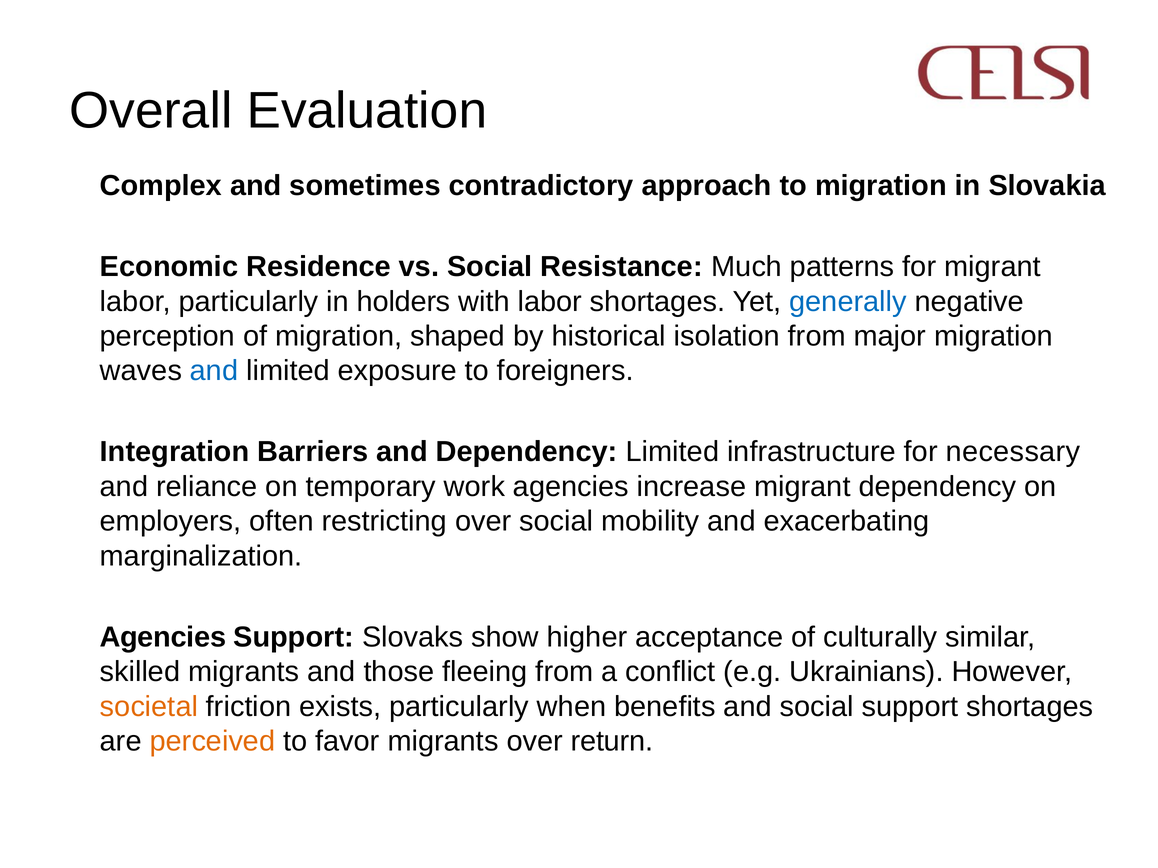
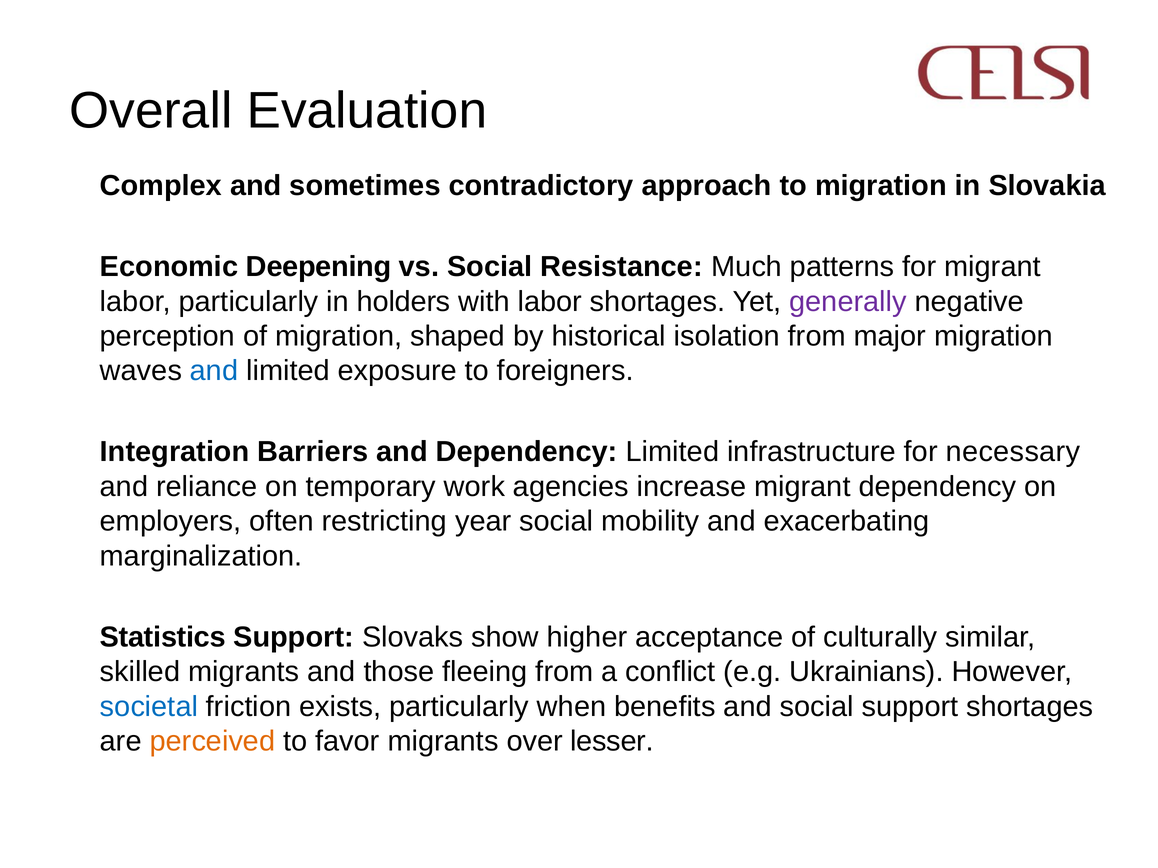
Residence: Residence -> Deepening
generally colour: blue -> purple
restricting over: over -> year
Agencies at (163, 637): Agencies -> Statistics
societal colour: orange -> blue
return: return -> lesser
